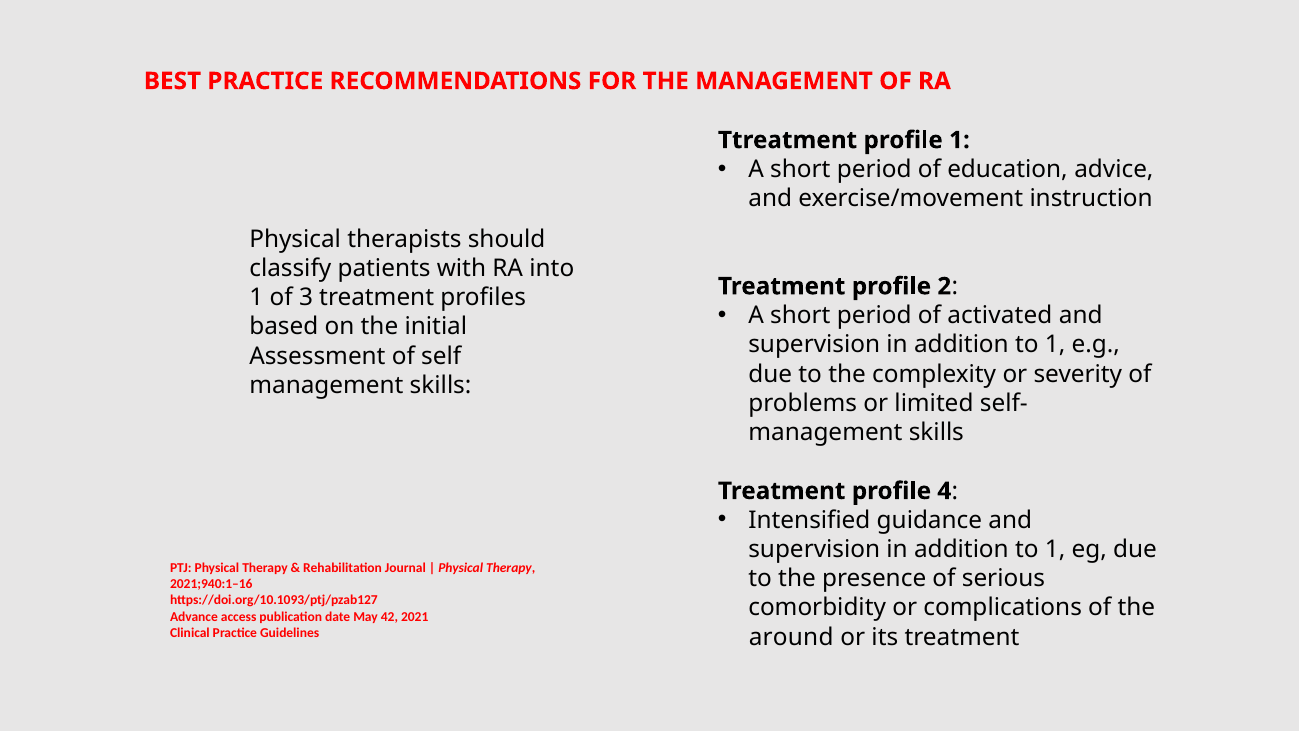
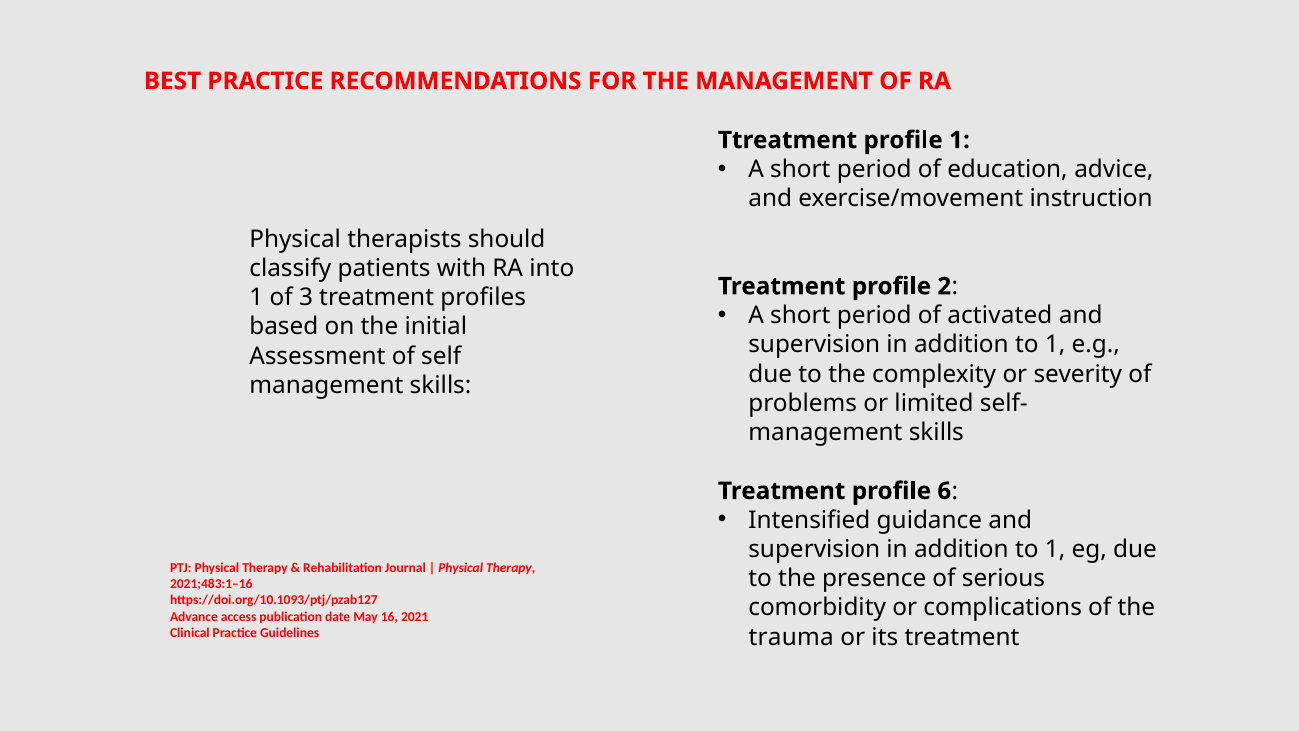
4: 4 -> 6
2021;940:1–16: 2021;940:1–16 -> 2021;483:1–16
42: 42 -> 16
around: around -> trauma
